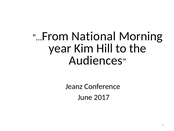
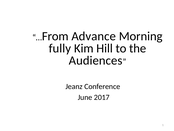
National: National -> Advance
year: year -> fully
